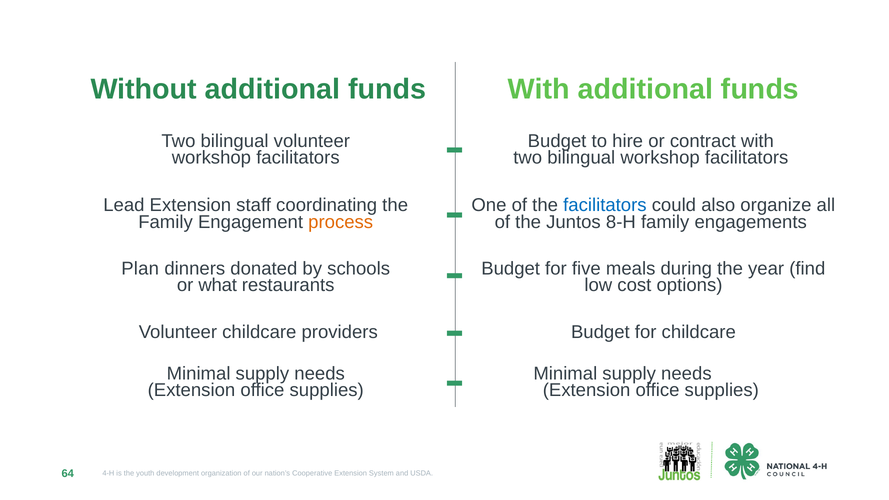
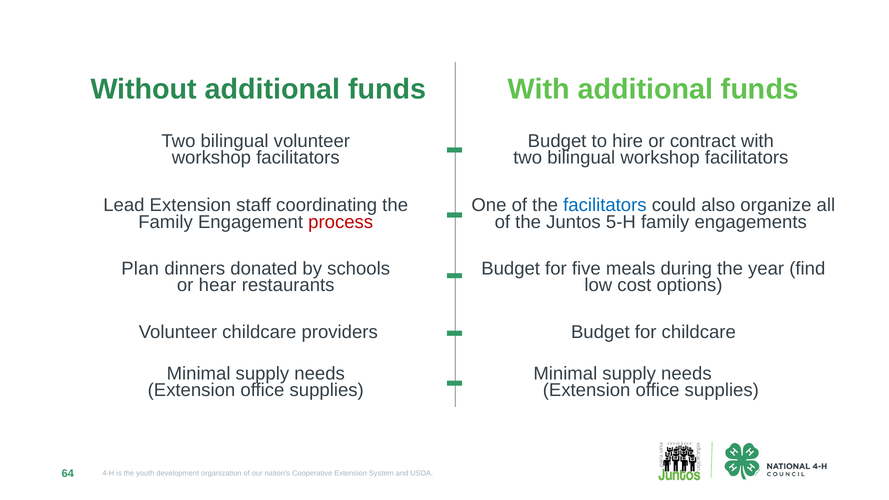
process colour: orange -> red
8-H: 8-H -> 5-H
what: what -> hear
